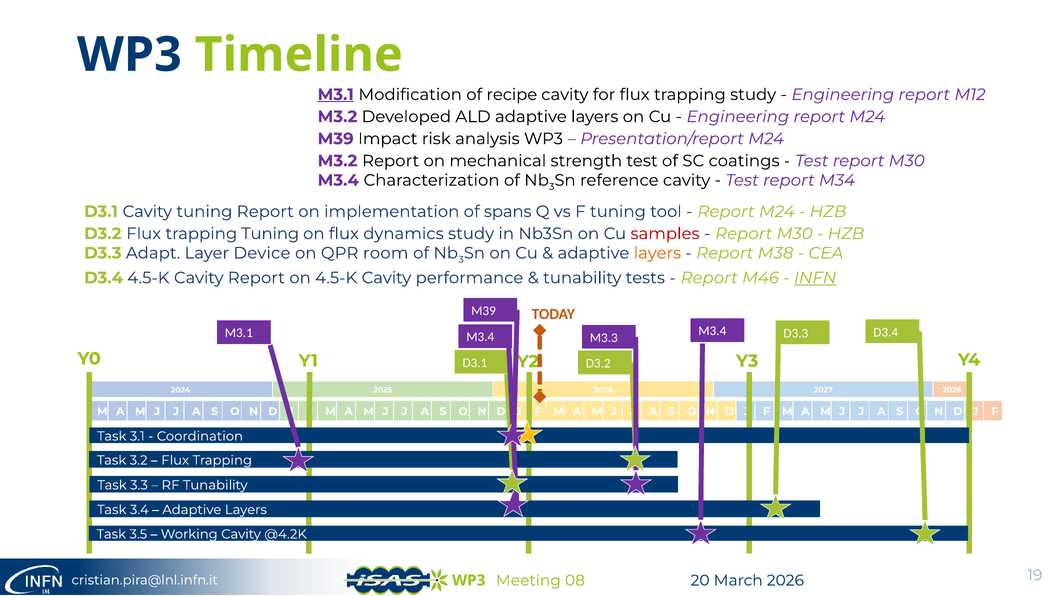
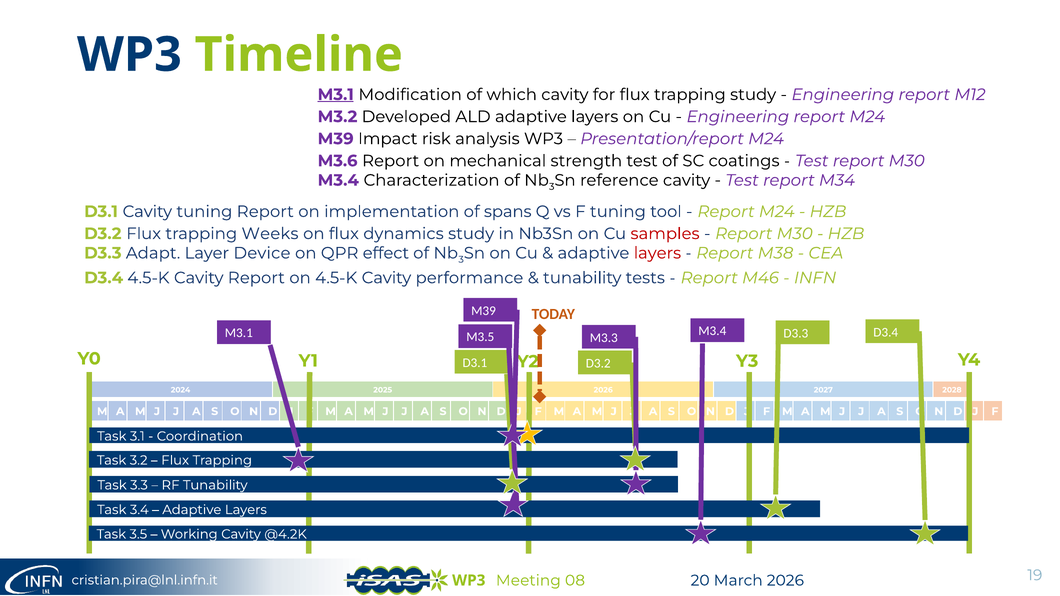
recipe: recipe -> which
M3.2 at (337, 161): M3.2 -> M3.6
trapping Tuning: Tuning -> Weeks
room: room -> effect
layers at (657, 253) colour: orange -> red
INFN underline: present -> none
M3.4 at (480, 337): M3.4 -> M3.5
